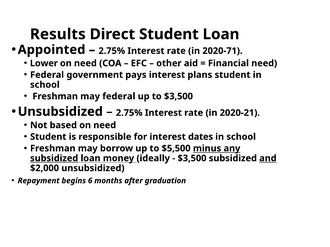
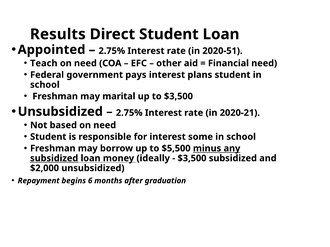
2020-71: 2020-71 -> 2020-51
Lower: Lower -> Teach
may federal: federal -> marital
dates: dates -> some
and underline: present -> none
